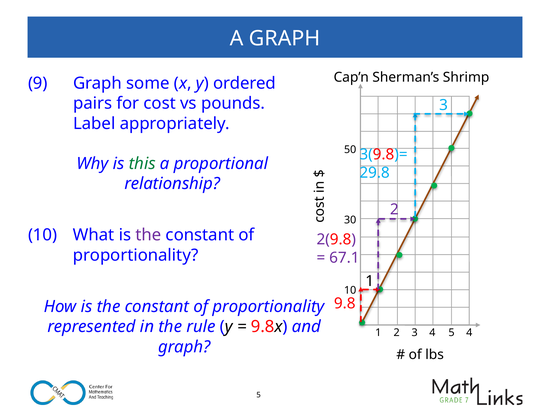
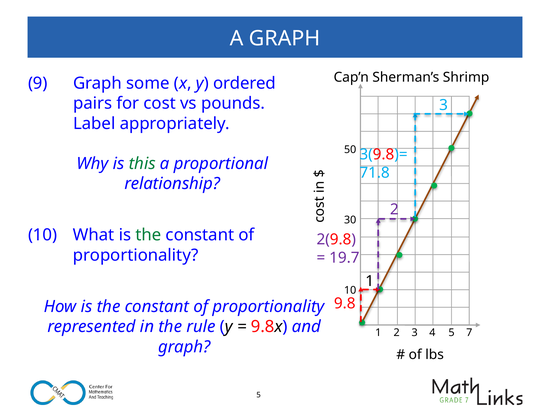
29.8: 29.8 -> 71.8
the at (148, 235) colour: purple -> green
67.1: 67.1 -> 19.7
4 4: 4 -> 7
